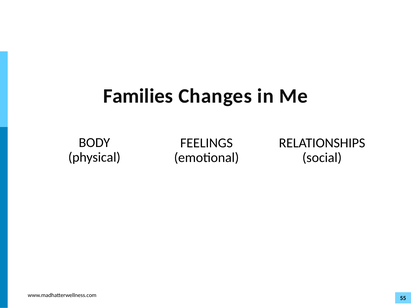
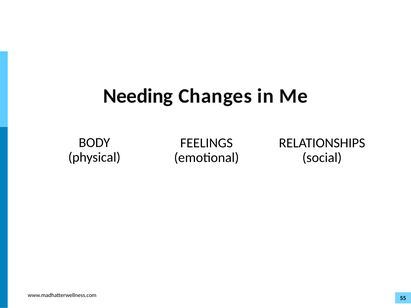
Families: Families -> Needing
